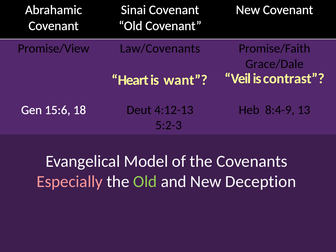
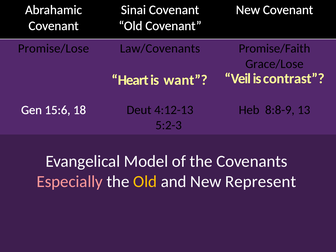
Promise/View: Promise/View -> Promise/Lose
Grace/Dale: Grace/Dale -> Grace/Lose
8:4-9: 8:4-9 -> 8:8-9
Old at (145, 181) colour: light green -> yellow
Deception: Deception -> Represent
